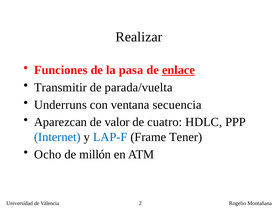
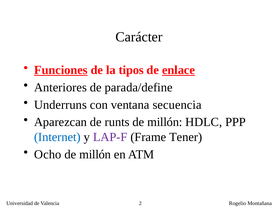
Realizar: Realizar -> Carácter
Funciones underline: none -> present
pasa: pasa -> tipos
Transmitir: Transmitir -> Anteriores
parada/vuelta: parada/vuelta -> parada/define
valor: valor -> runts
cuatro at (165, 122): cuatro -> millón
LAP-F colour: blue -> purple
